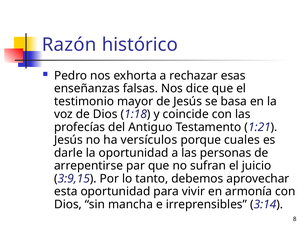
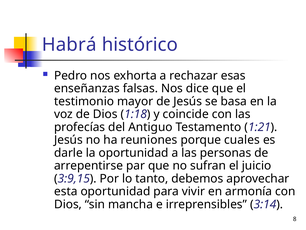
Razón: Razón -> Habrá
versículos: versículos -> reuniones
